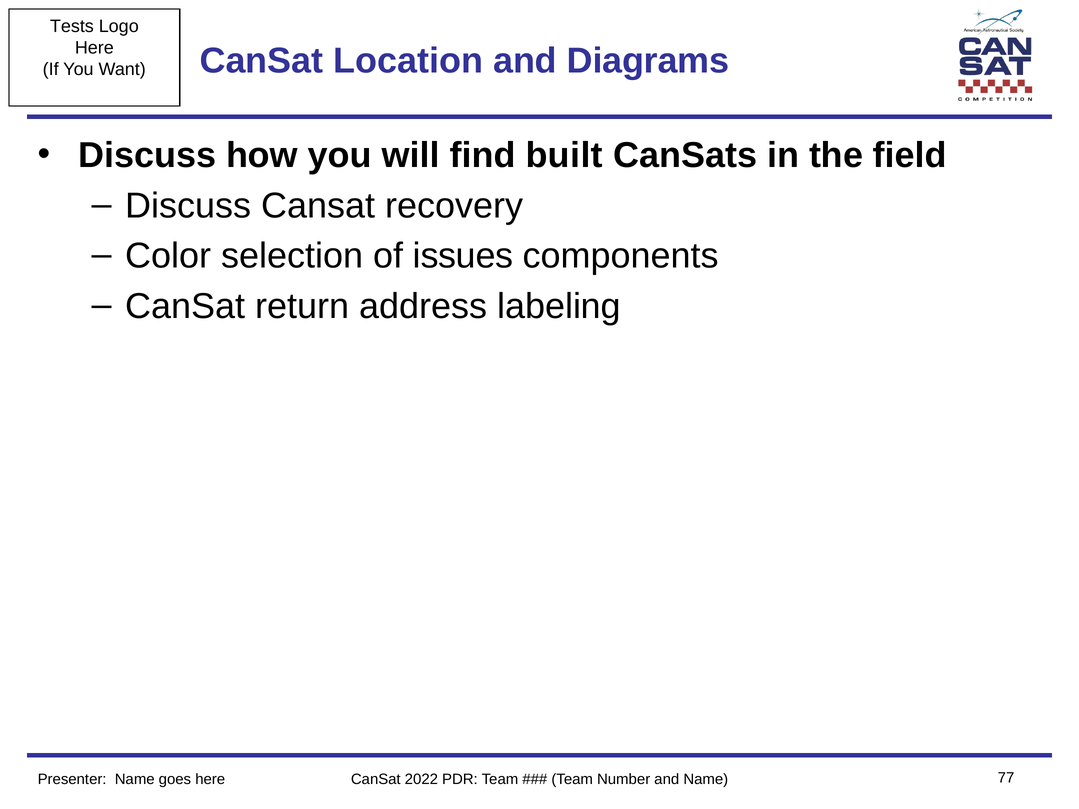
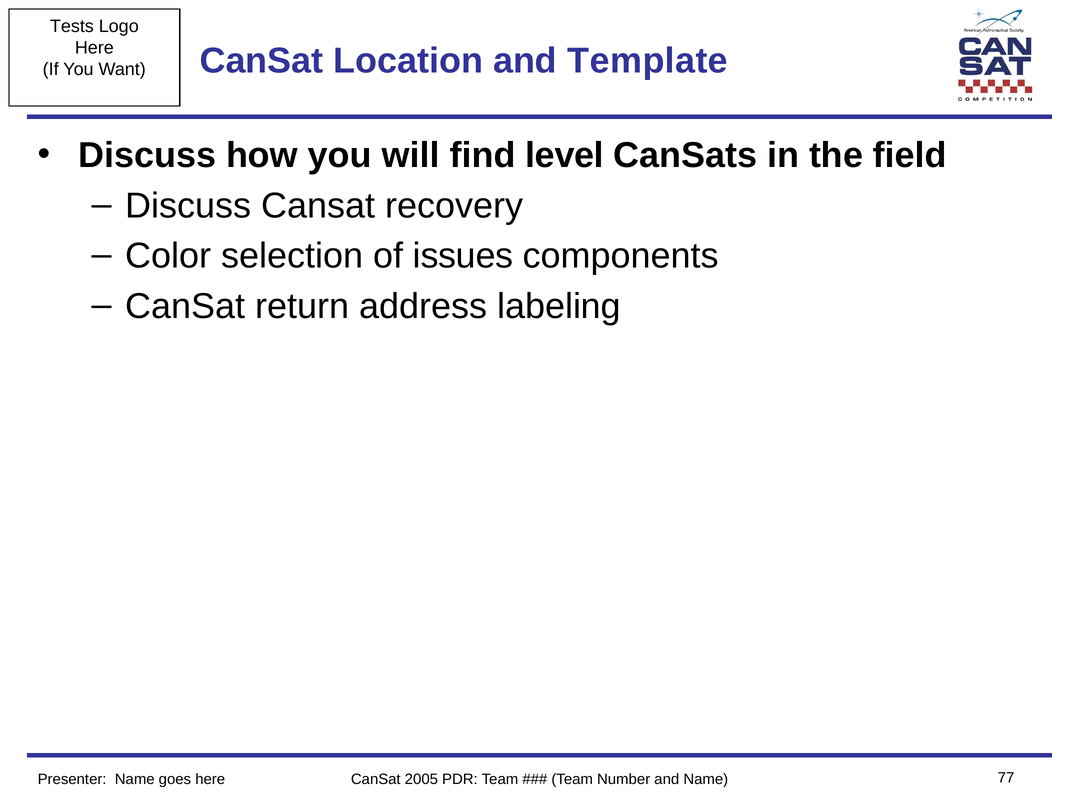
Diagrams: Diagrams -> Template
built: built -> level
2022: 2022 -> 2005
